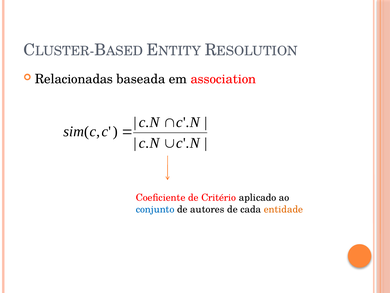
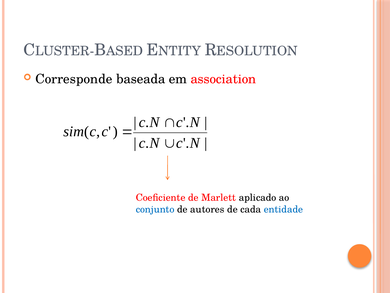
Relacionadas: Relacionadas -> Corresponde
Critério: Critério -> Marlett
entidade colour: orange -> blue
